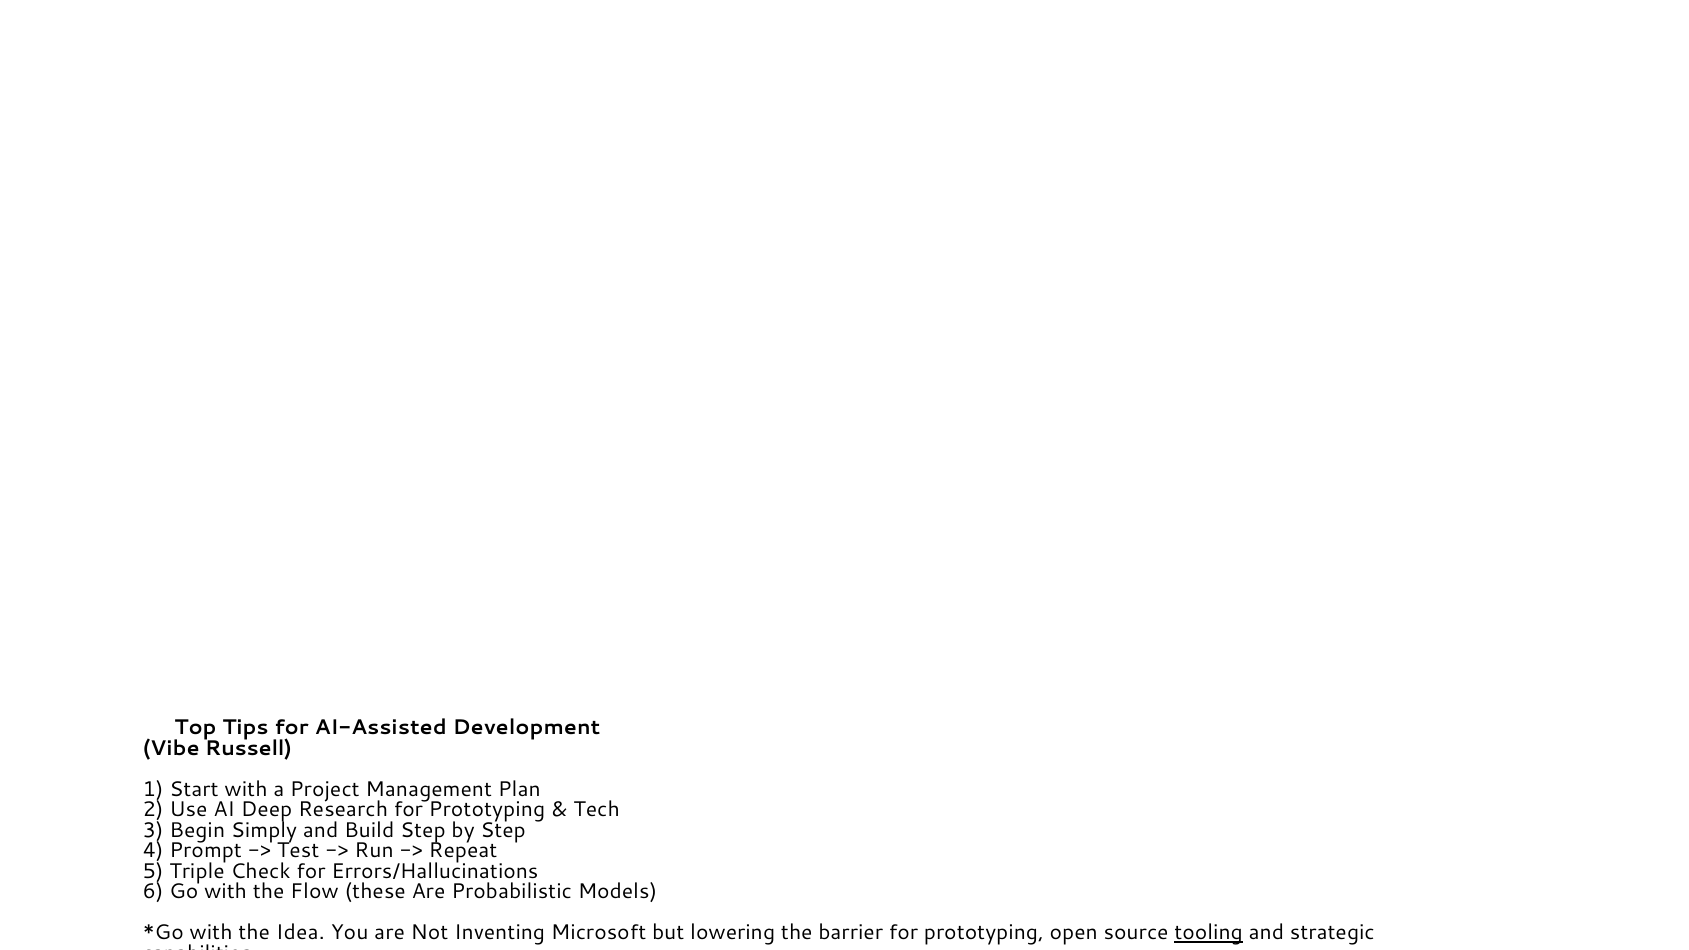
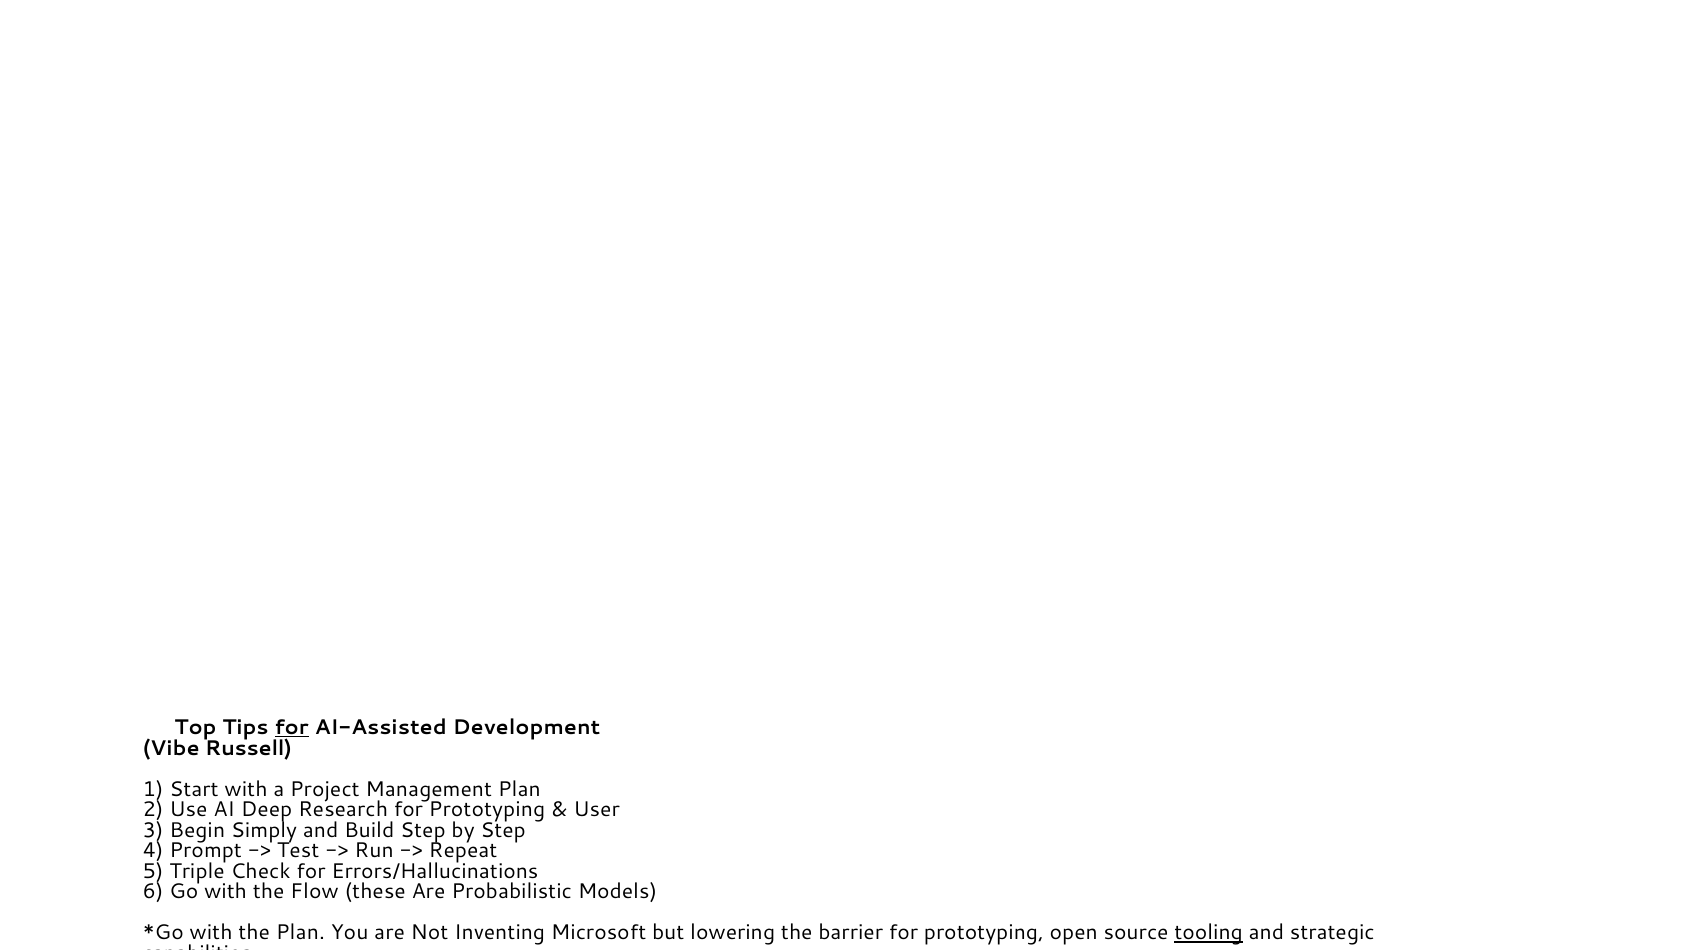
for at (292, 728) underline: none -> present
Tech: Tech -> User
the Idea: Idea -> Plan
